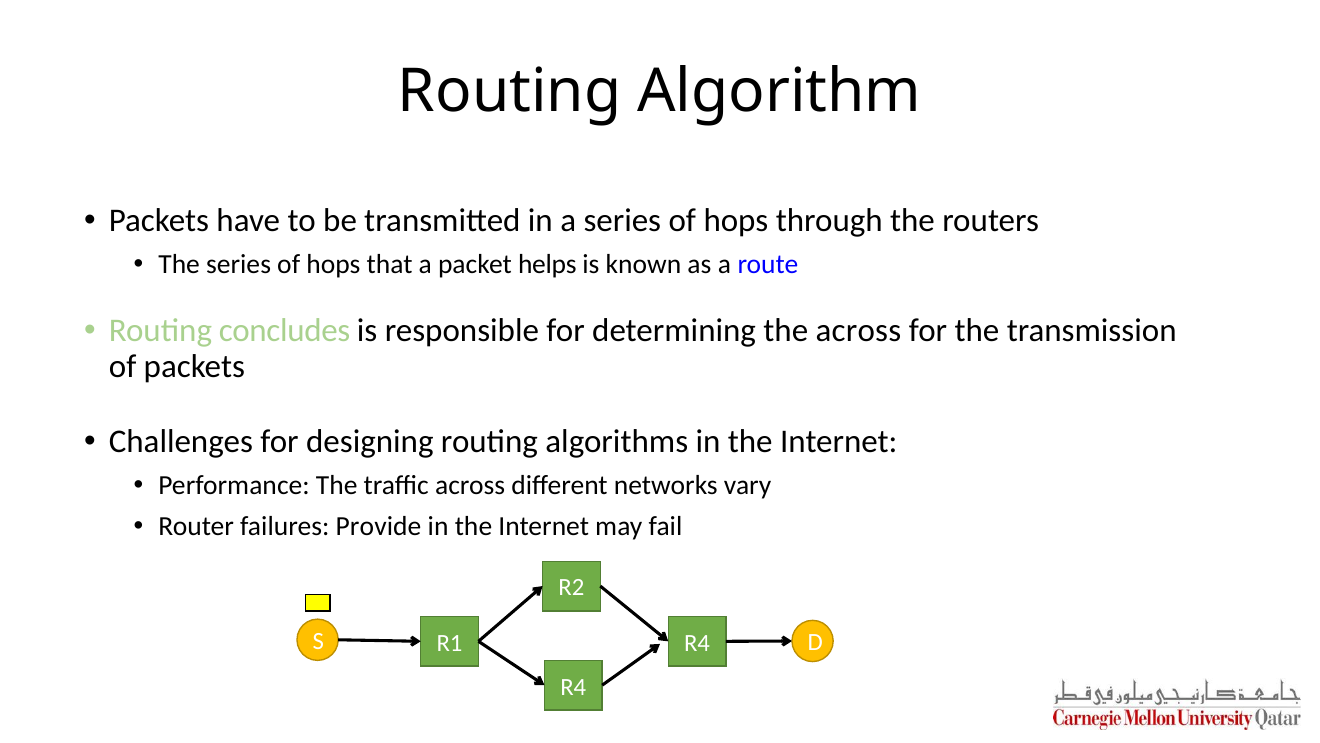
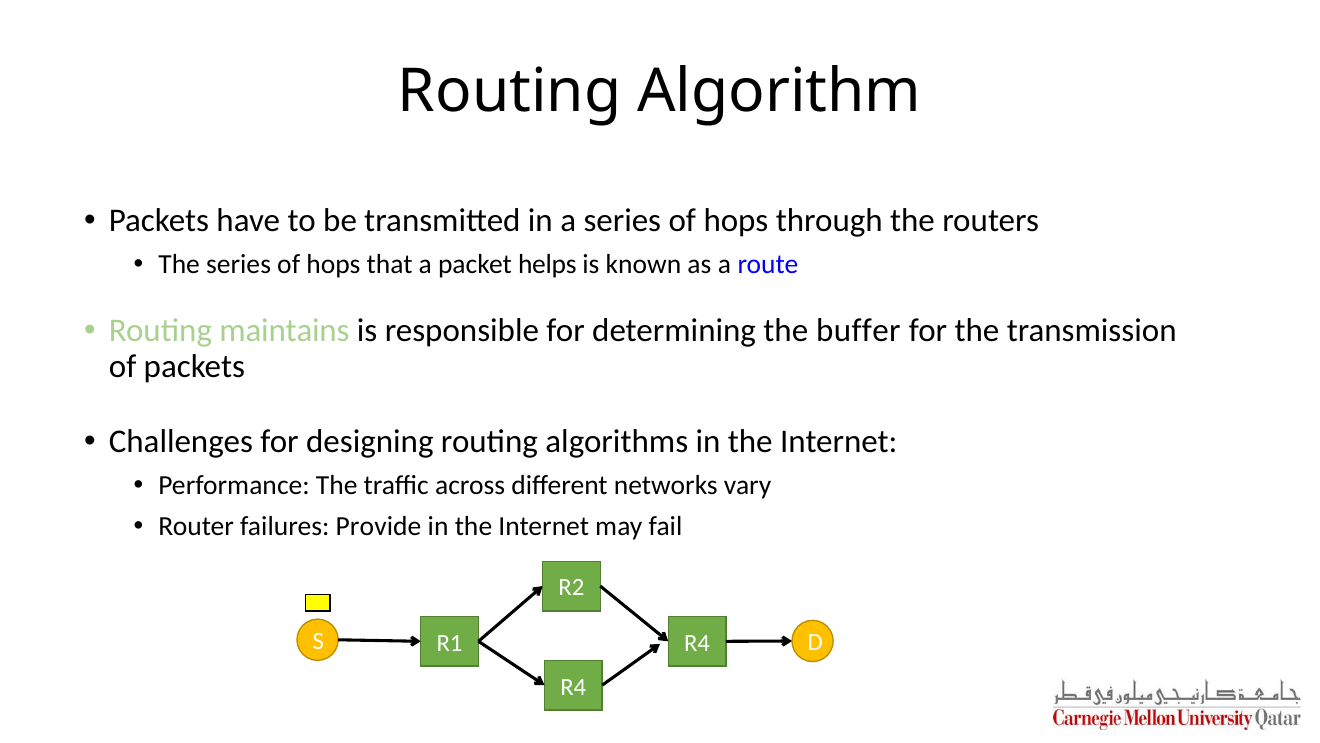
concludes: concludes -> maintains
the across: across -> buffer
